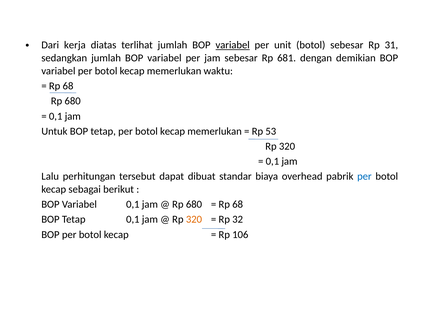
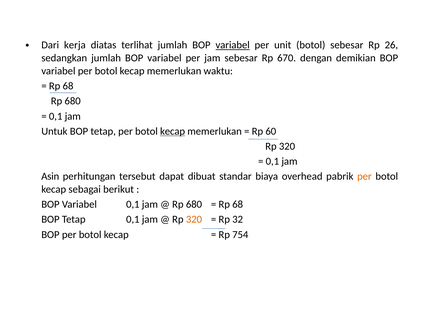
31: 31 -> 26
681: 681 -> 670
kecap at (173, 131) underline: none -> present
53: 53 -> 60
Lalu: Lalu -> Asin
per at (364, 176) colour: blue -> orange
106: 106 -> 754
